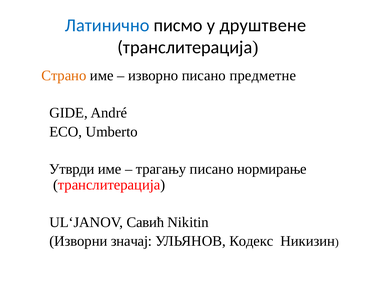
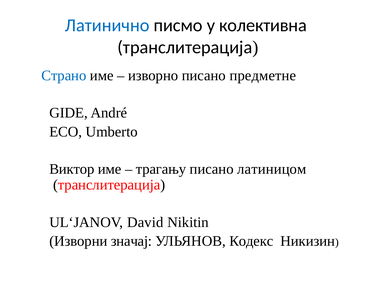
друштвене: друштвене -> колективна
Страно colour: orange -> blue
Утврди: Утврди -> Виктор
нормирање: нормирање -> латиницом
Савић: Савић -> David
